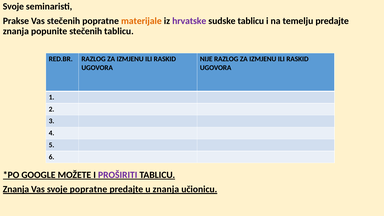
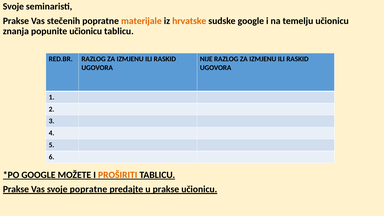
hrvatske colour: purple -> orange
sudske tablicu: tablicu -> google
temelju predajte: predajte -> učionicu
popunite stečenih: stečenih -> učionicu
PROŠIRITI colour: purple -> orange
Znanja at (16, 189): Znanja -> Prakse
u znanja: znanja -> prakse
